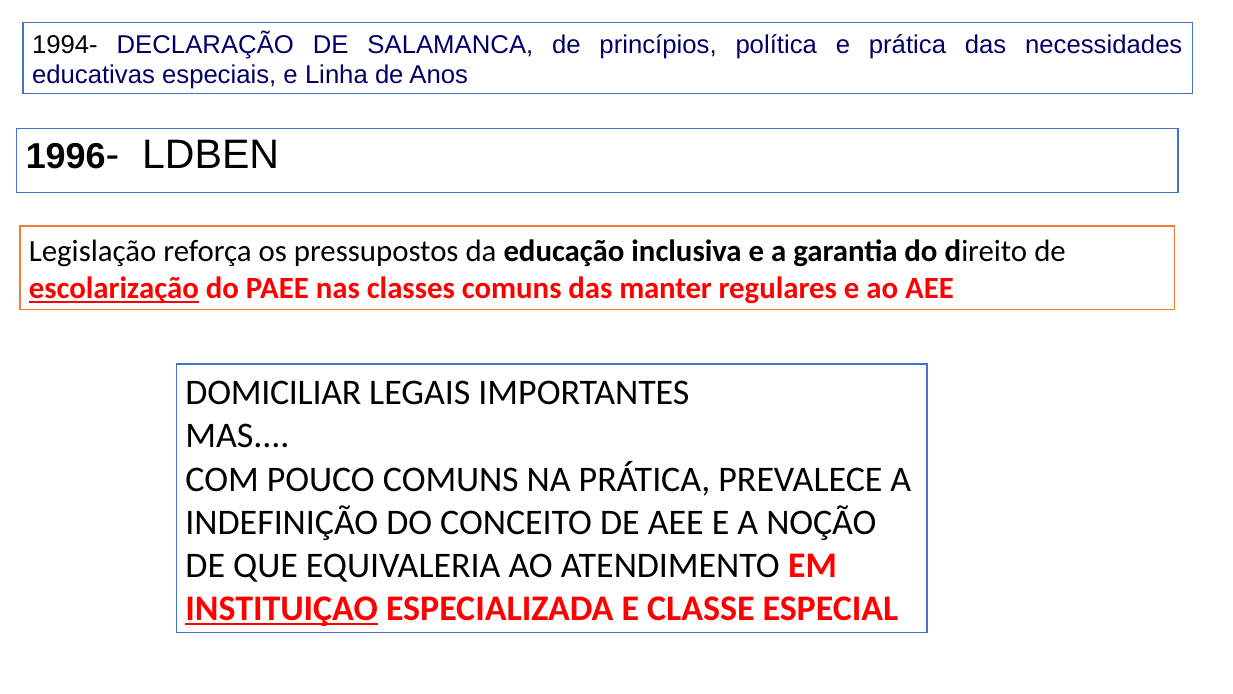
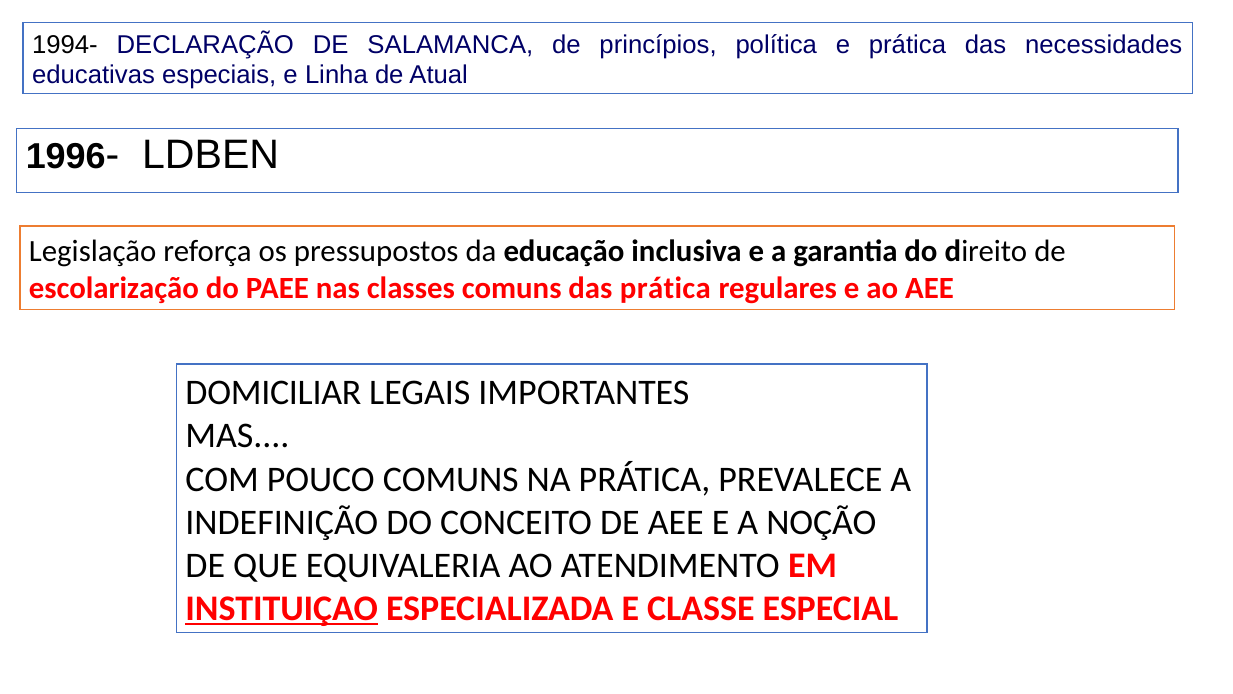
Anos: Anos -> Atual
escolarização underline: present -> none
das manter: manter -> prática
